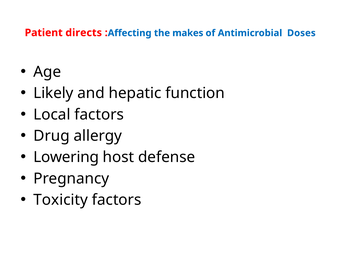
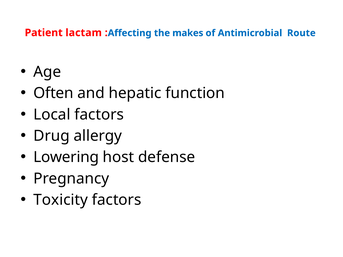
directs: directs -> lactam
Doses: Doses -> Route
Likely: Likely -> Often
